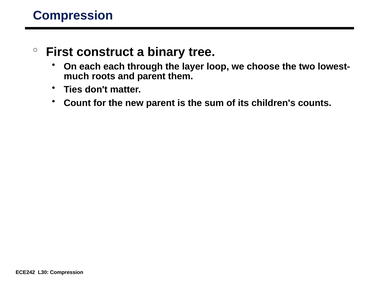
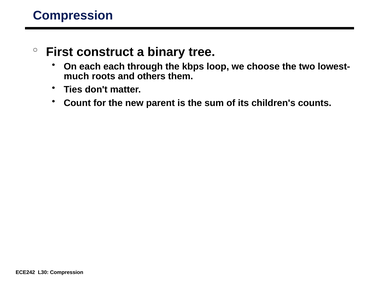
layer: layer -> kbps
and parent: parent -> others
